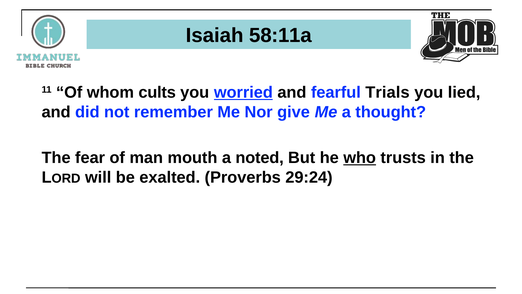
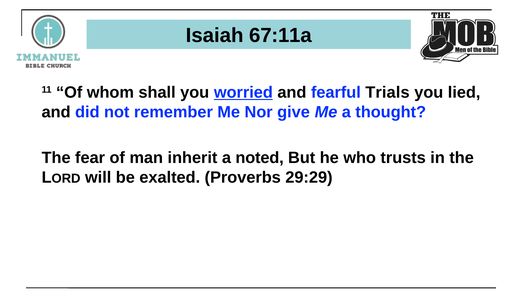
58:11a: 58:11a -> 67:11a
cults: cults -> shall
mouth: mouth -> inherit
who underline: present -> none
29:24: 29:24 -> 29:29
